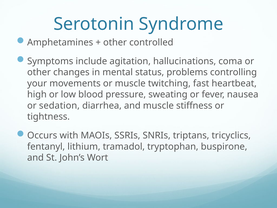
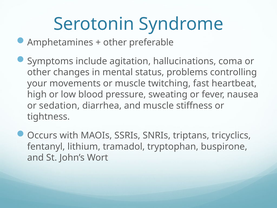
controlled: controlled -> preferable
